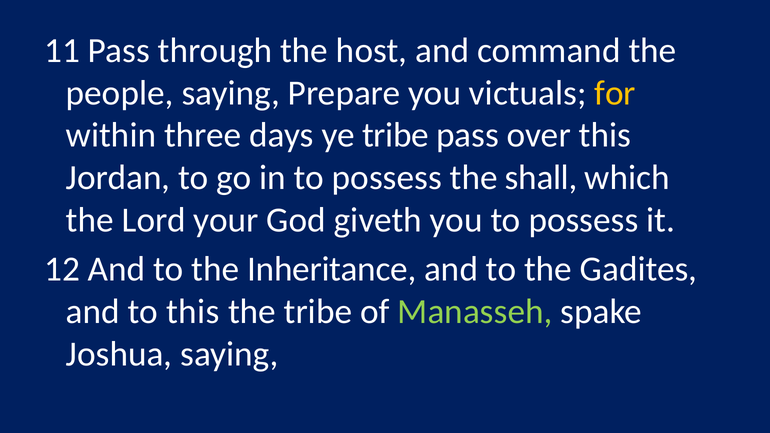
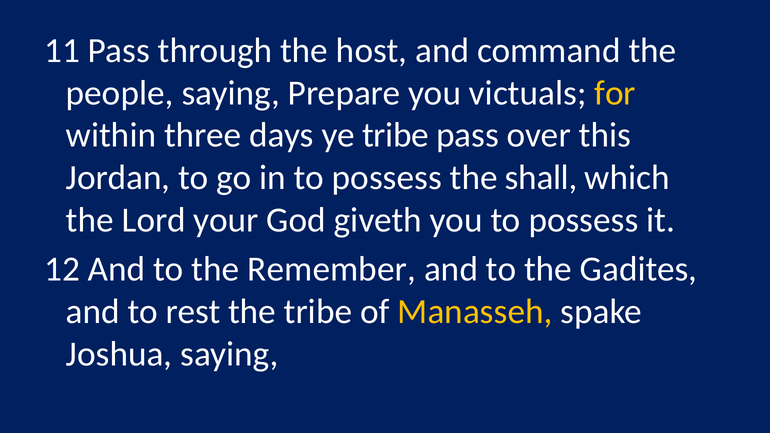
Inheritance: Inheritance -> Remember
to this: this -> rest
Manasseh colour: light green -> yellow
